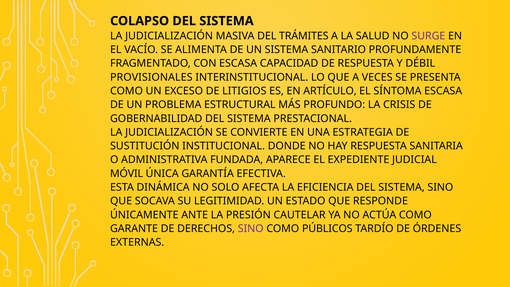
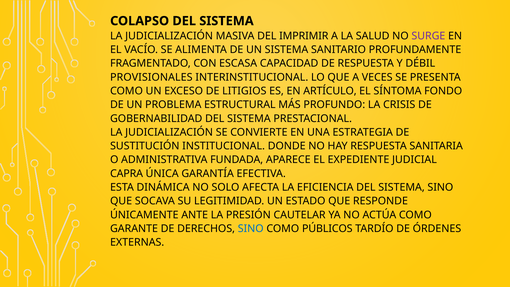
TRÁMITES: TRÁMITES -> IMPRIMIR
SÍNTOMA ESCASA: ESCASA -> FONDO
MÓVIL: MÓVIL -> CAPRA
SINO at (251, 229) colour: purple -> blue
